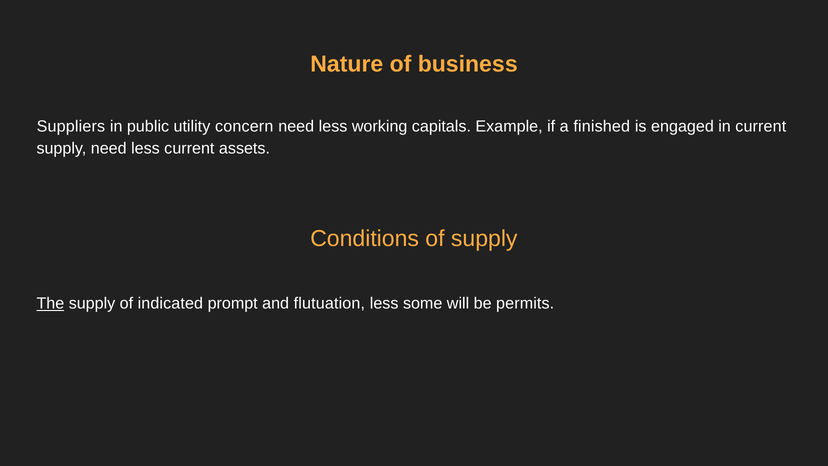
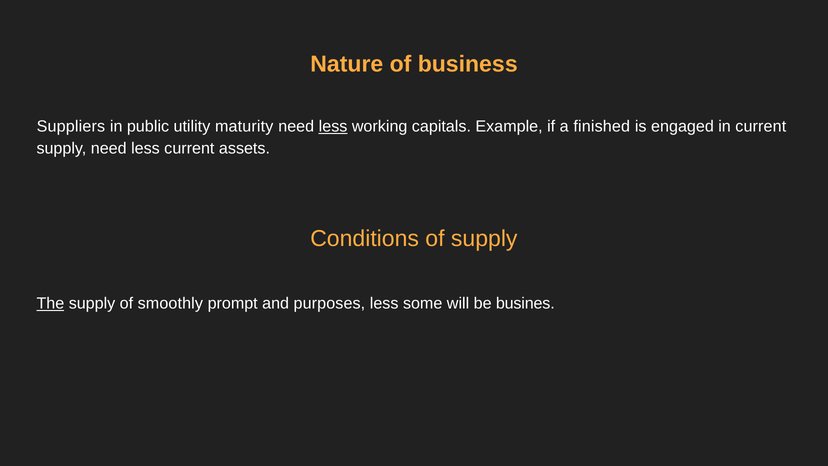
concern: concern -> maturity
less at (333, 126) underline: none -> present
indicated: indicated -> smoothly
flutuation: flutuation -> purposes
permits: permits -> busines
